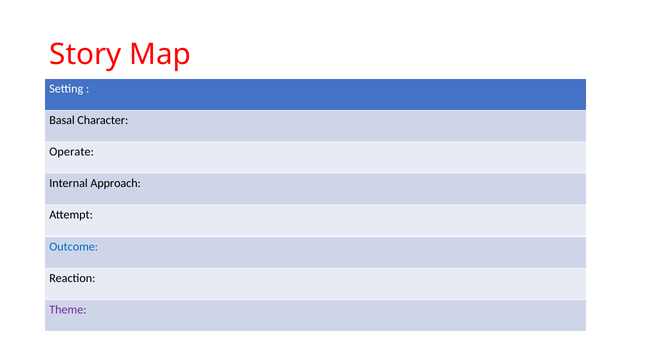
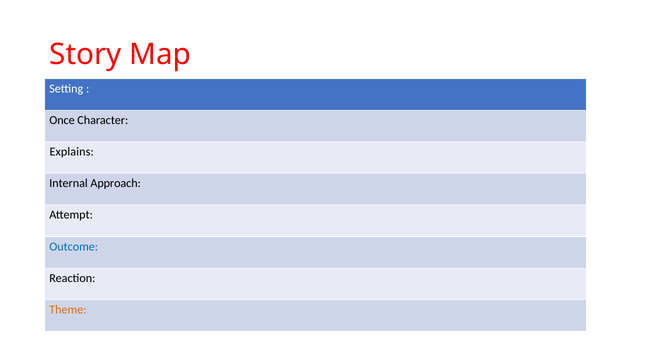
Basal: Basal -> Once
Operate: Operate -> Explains
Theme colour: purple -> orange
